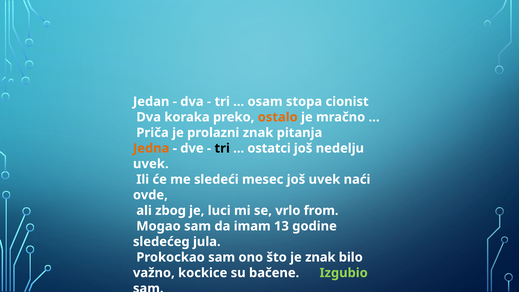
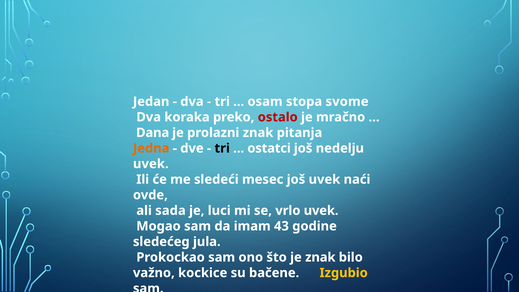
cionist: cionist -> svome
ostalo colour: orange -> red
Priča: Priča -> Dana
zbog: zbog -> sada
vrlo from: from -> uvek
13: 13 -> 43
Izgubio colour: light green -> yellow
